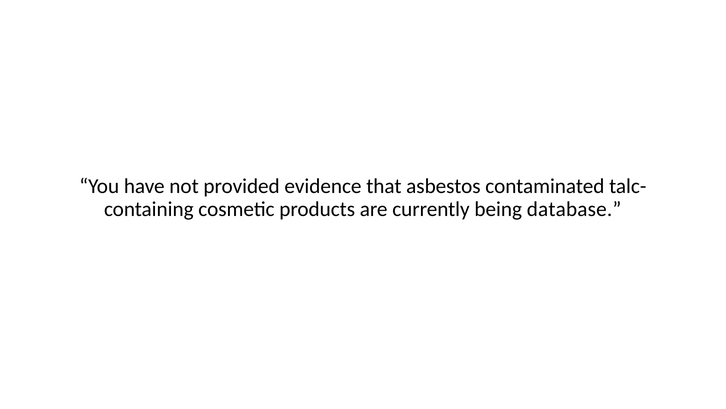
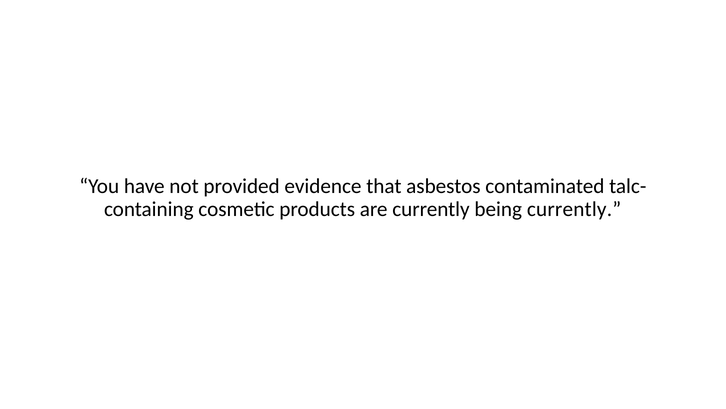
being database: database -> currently
